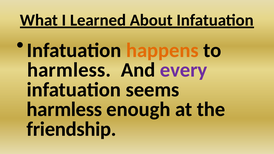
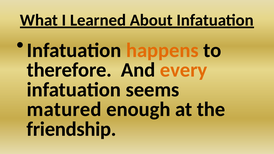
harmless at (69, 70): harmless -> therefore
every colour: purple -> orange
harmless at (64, 109): harmless -> matured
